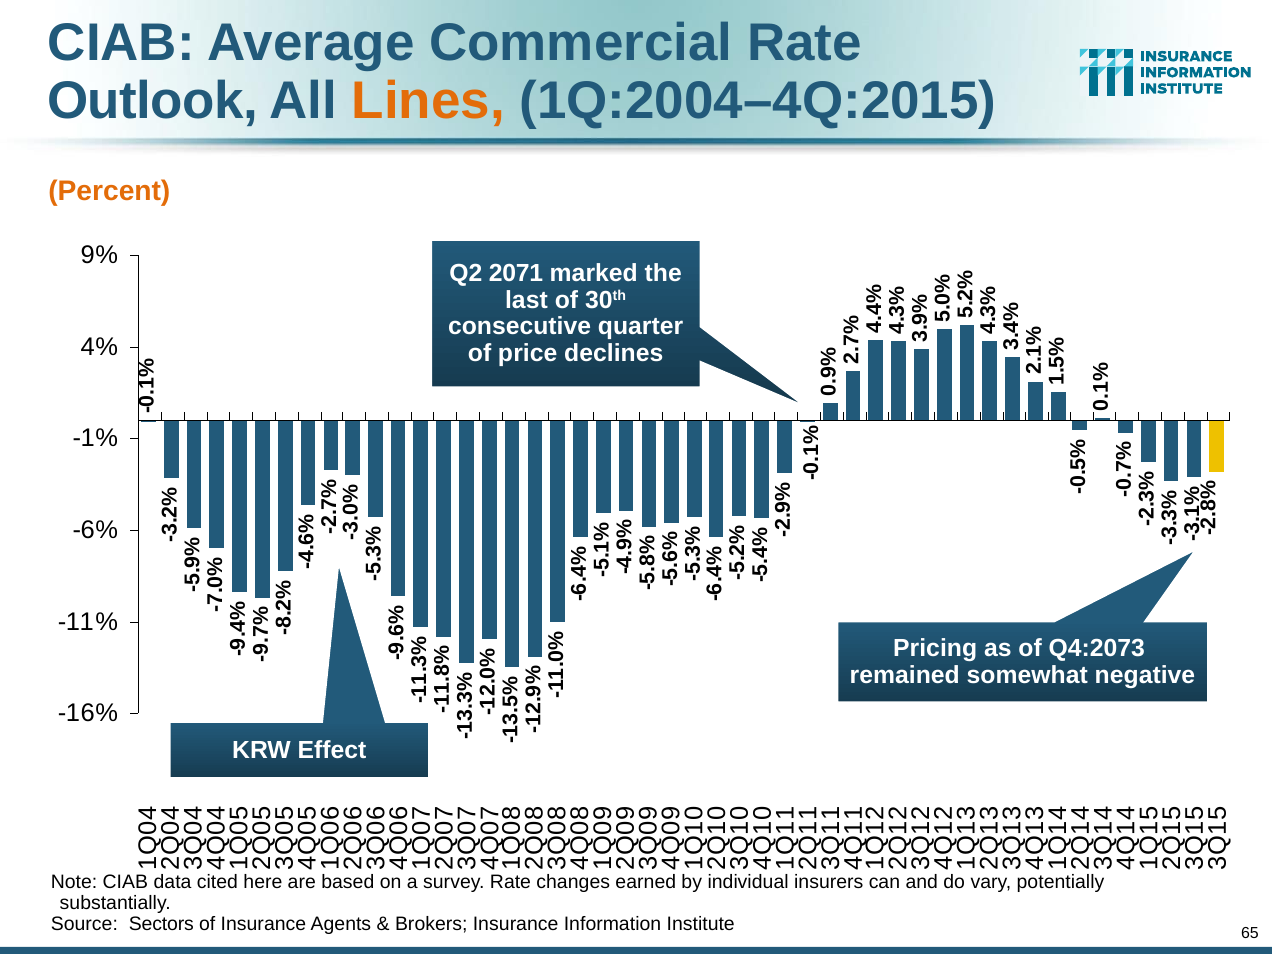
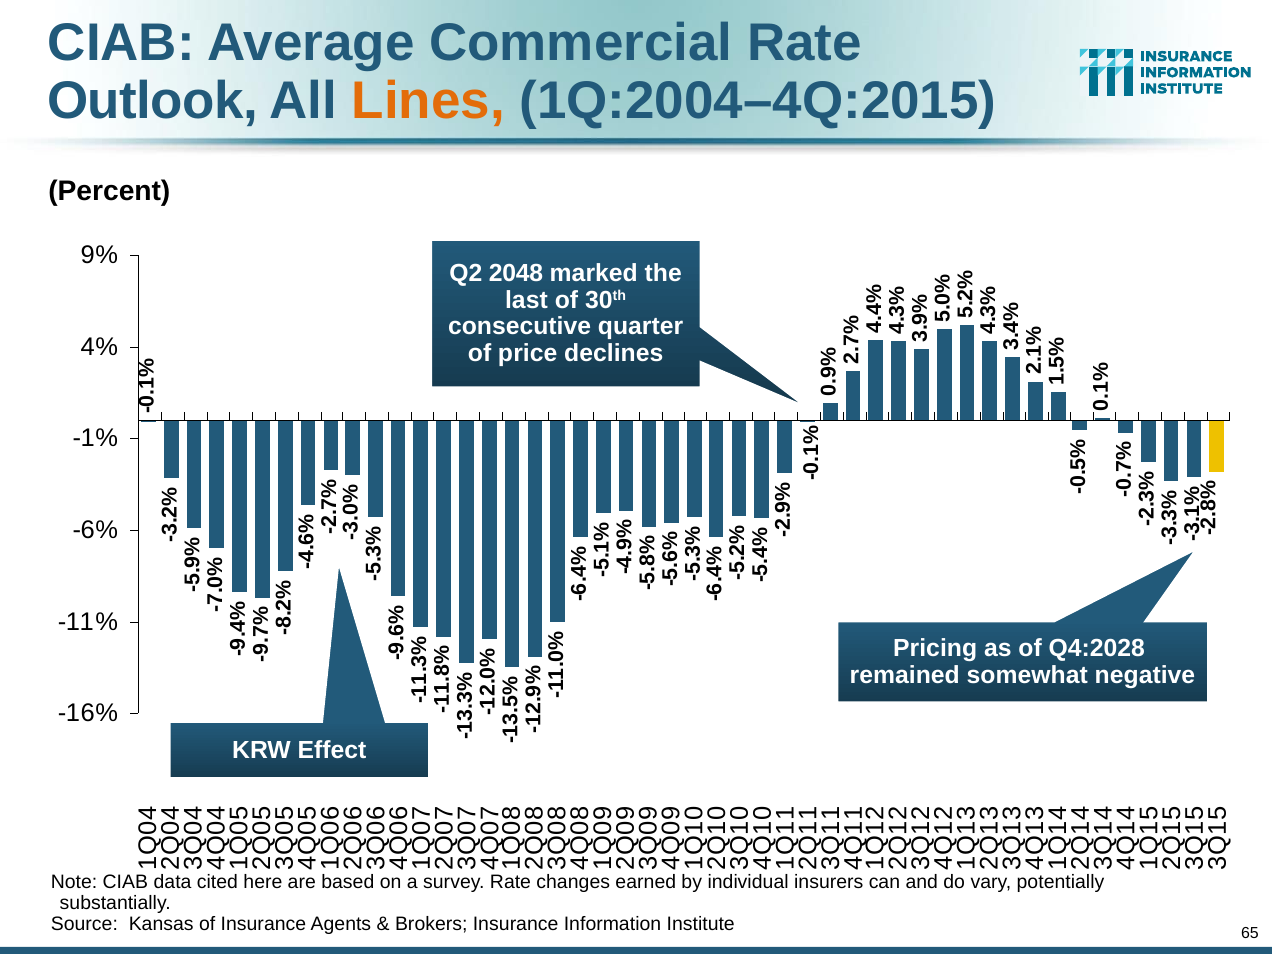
Percent colour: orange -> black
2071: 2071 -> 2048
Q4:2073: Q4:2073 -> Q4:2028
Sectors: Sectors -> Kansas
